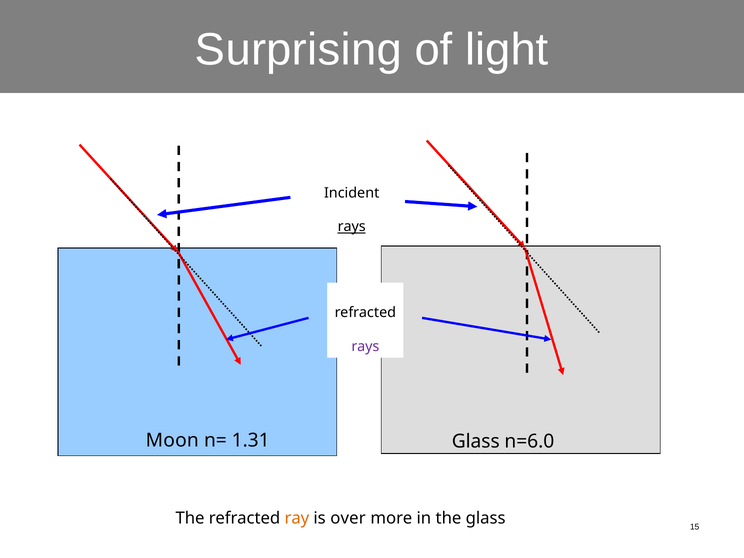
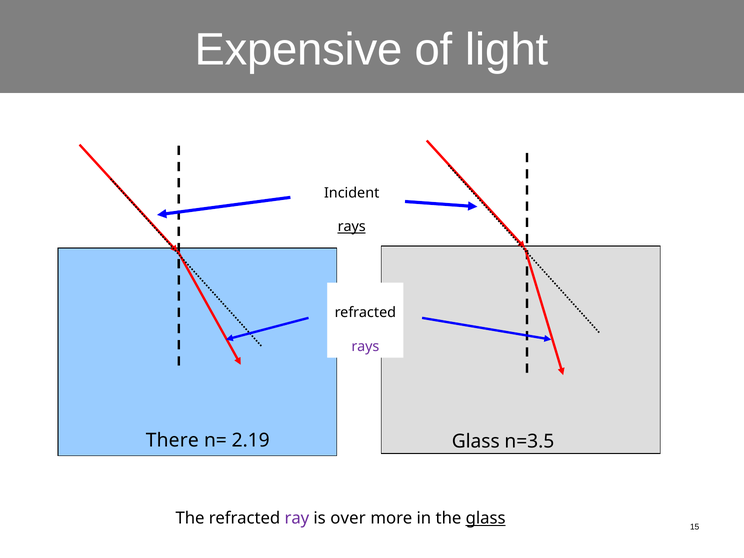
Surprising: Surprising -> Expensive
Moon: Moon -> There
1.31: 1.31 -> 2.19
n=6.0: n=6.0 -> n=3.5
ray colour: orange -> purple
glass at (486, 518) underline: none -> present
